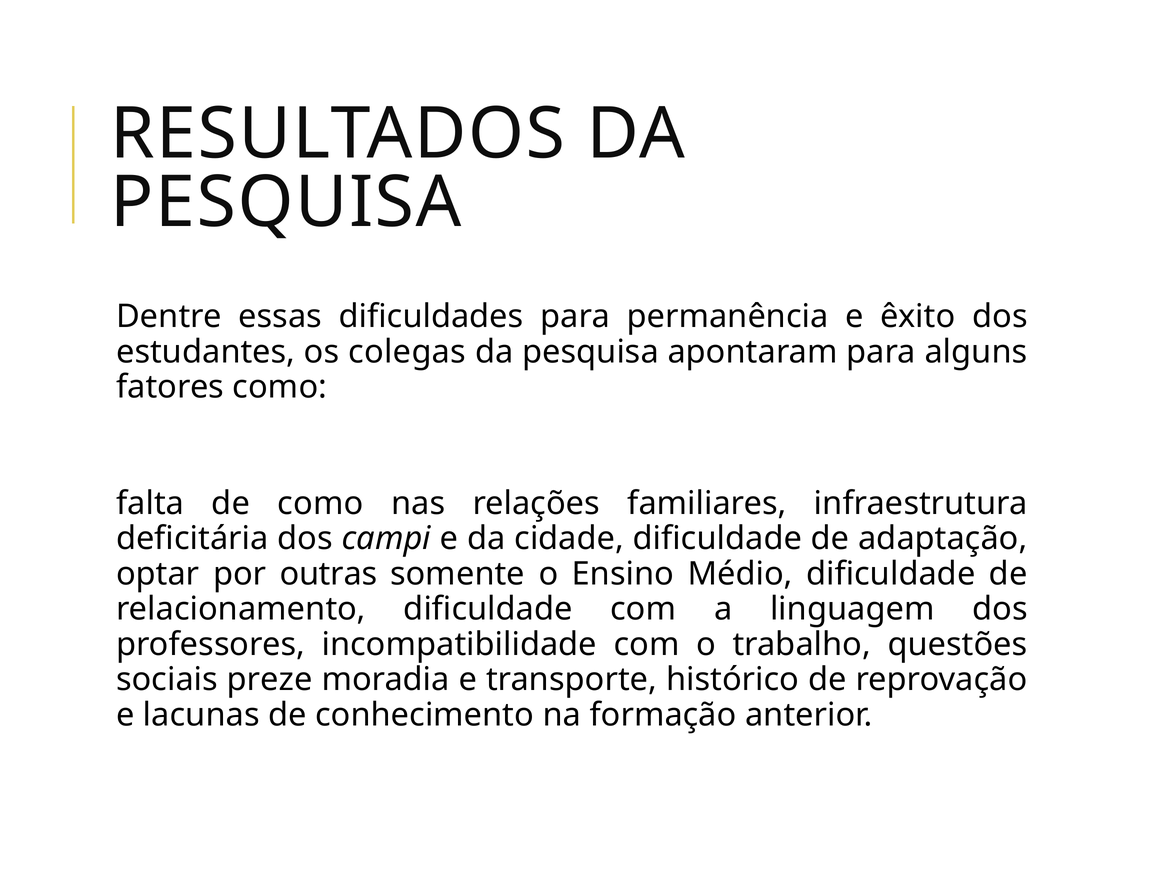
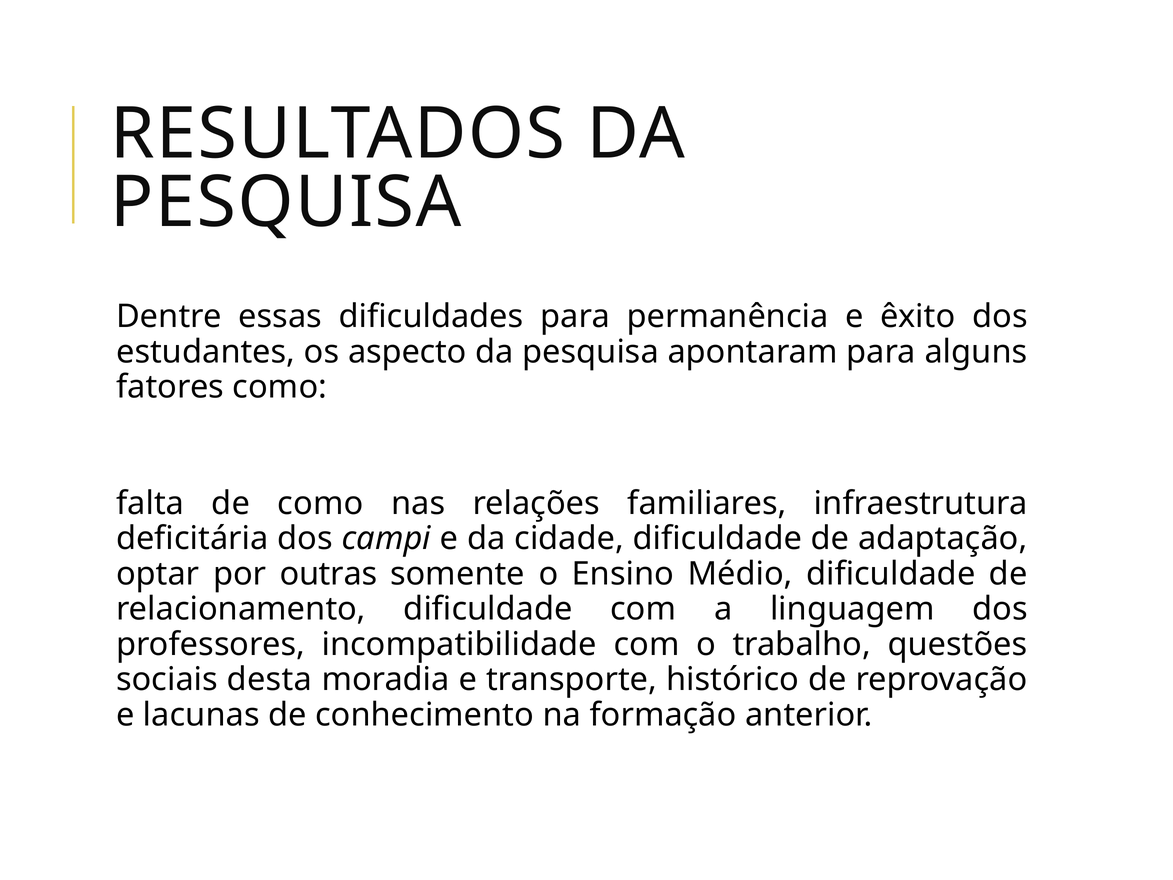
colegas: colegas -> aspecto
preze: preze -> desta
